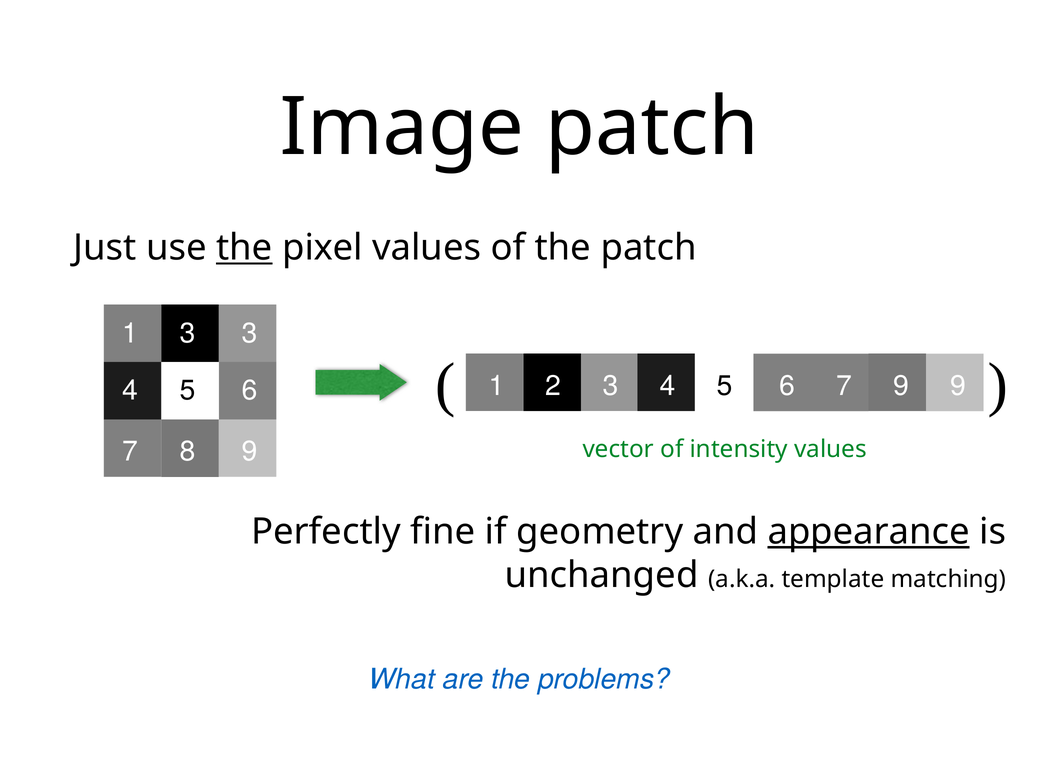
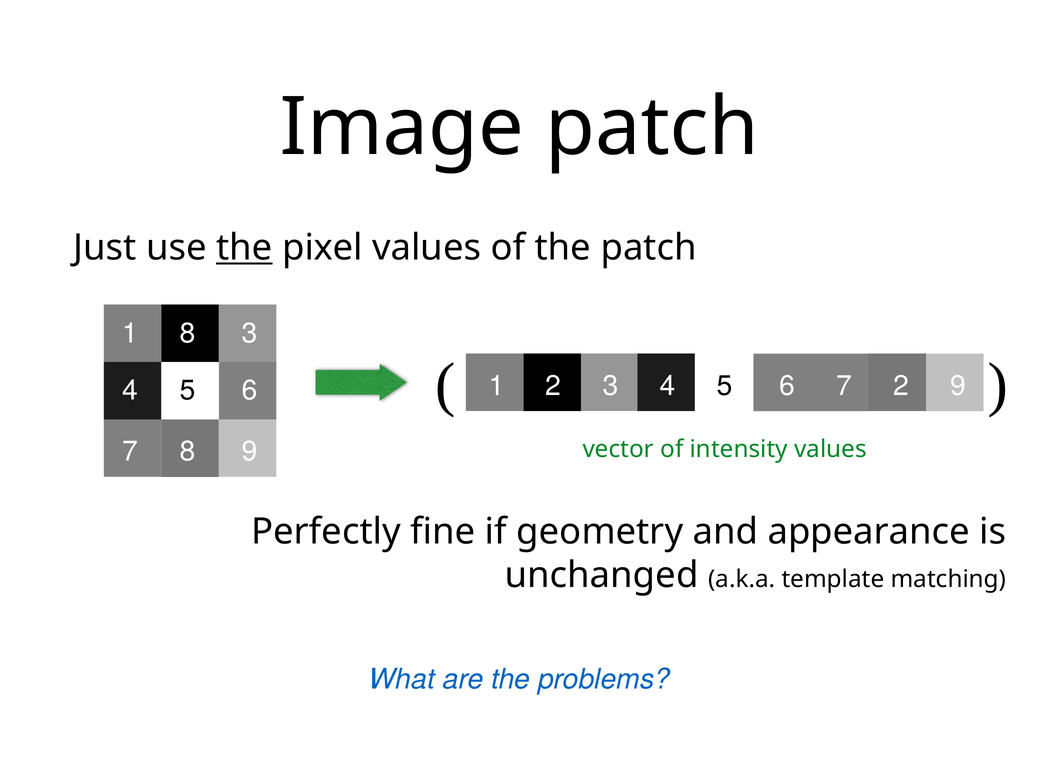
1 3: 3 -> 8
7 9: 9 -> 2
appearance underline: present -> none
